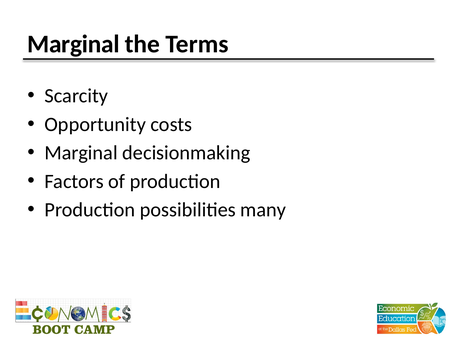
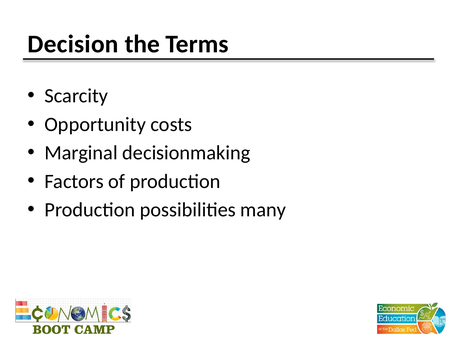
Marginal at (73, 44): Marginal -> Decision
